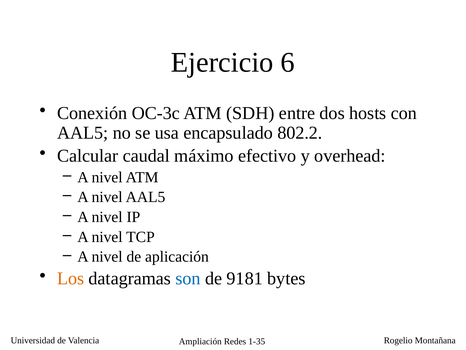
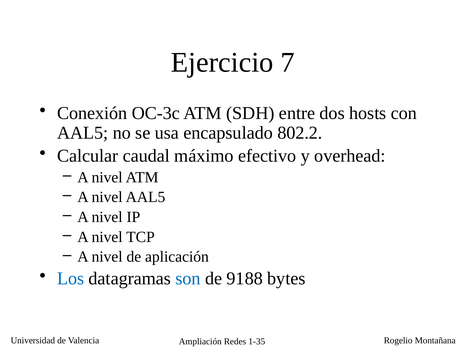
6: 6 -> 7
Los colour: orange -> blue
9181: 9181 -> 9188
